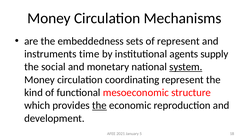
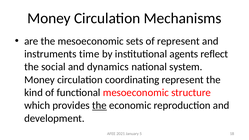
the embeddedness: embeddedness -> mesoeconomic
supply: supply -> reflect
monetary: monetary -> dynamics
system underline: present -> none
